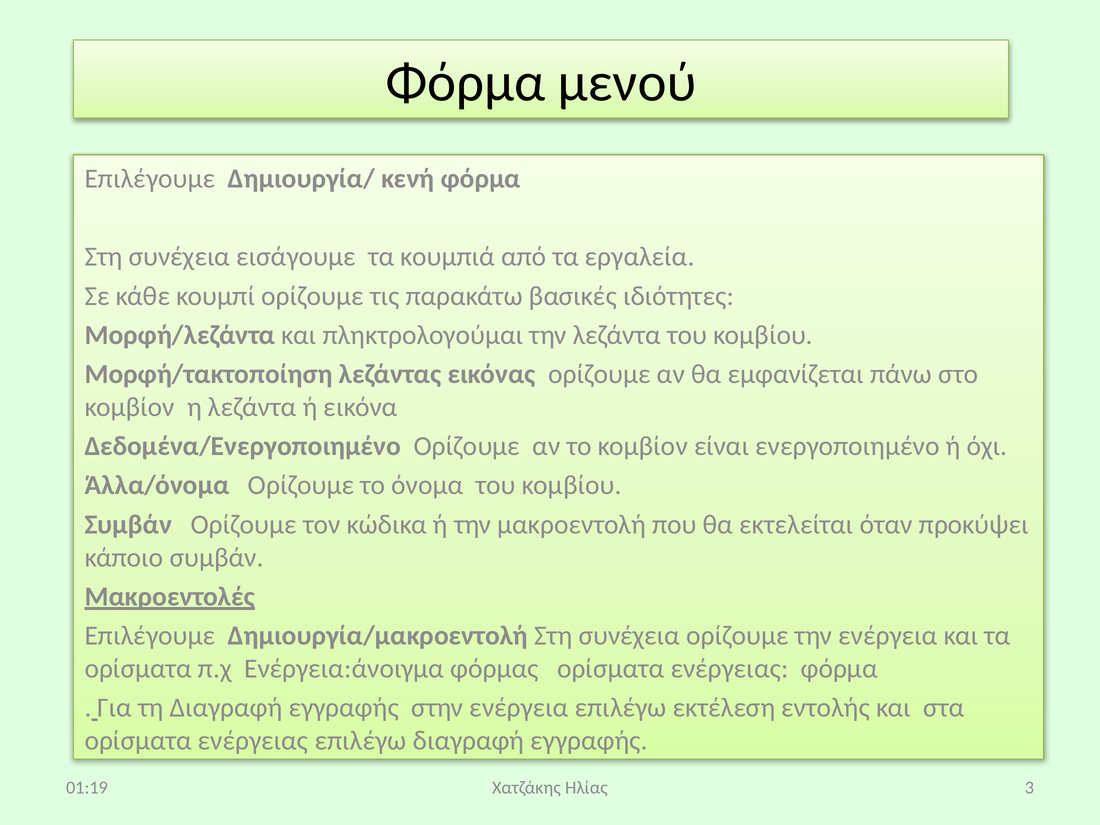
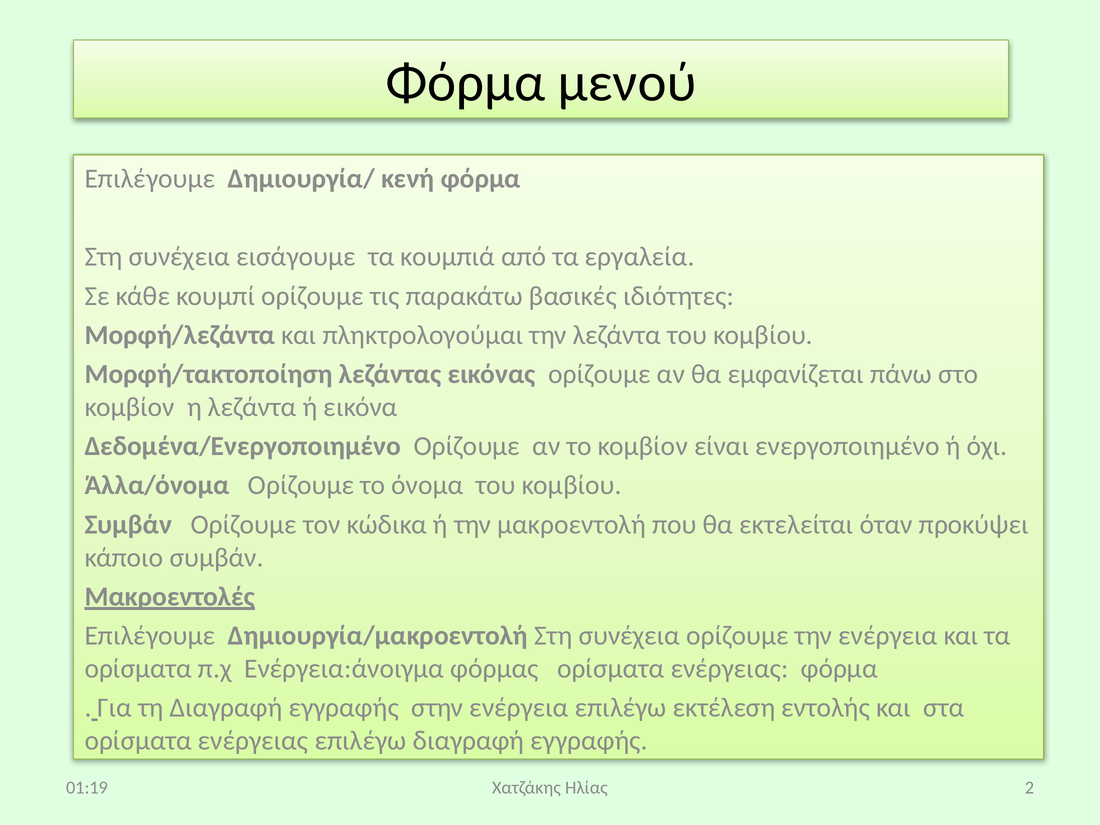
3: 3 -> 2
